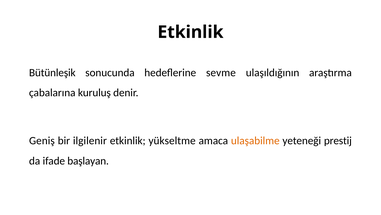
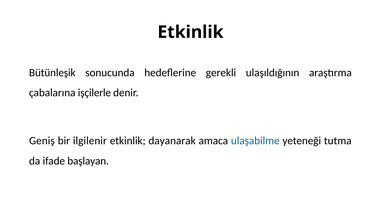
sevme: sevme -> gerekli
kuruluş: kuruluş -> işçilerle
yükseltme: yükseltme -> dayanarak
ulaşabilme colour: orange -> blue
prestij: prestij -> tutma
